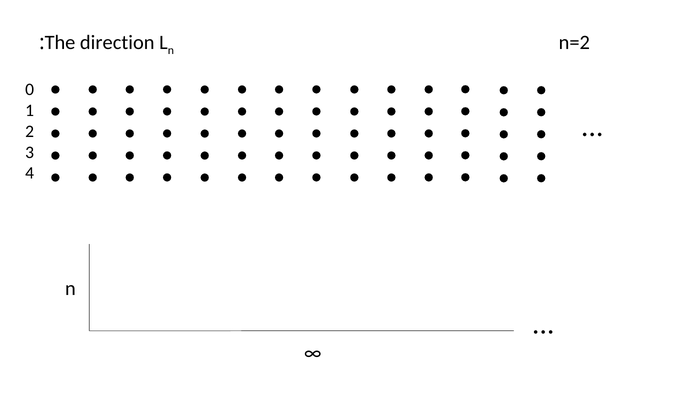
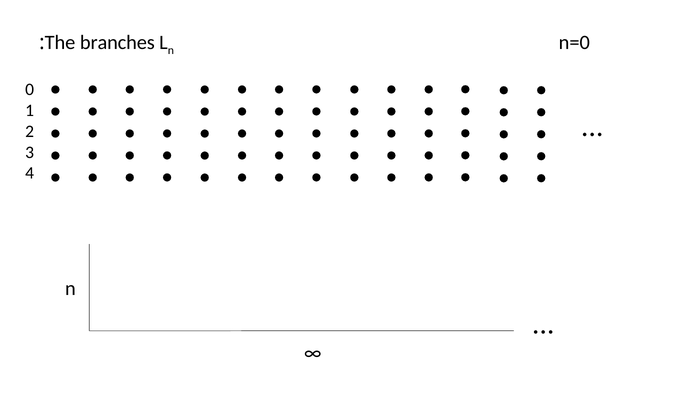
direction: direction -> branches
n=2: n=2 -> n=0
